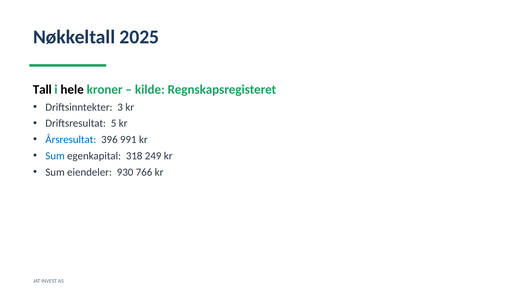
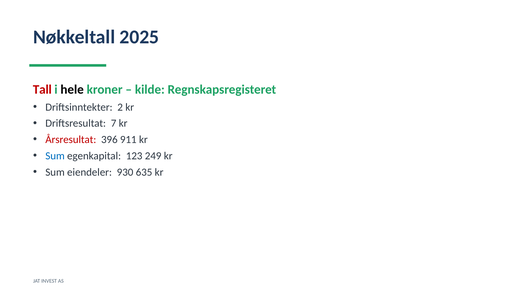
Tall colour: black -> red
3: 3 -> 2
5: 5 -> 7
Årsresultat colour: blue -> red
991: 991 -> 911
318: 318 -> 123
766: 766 -> 635
